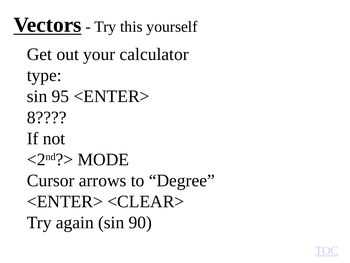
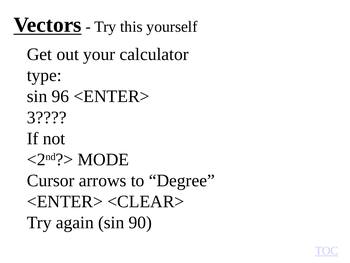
95: 95 -> 96
8: 8 -> 3
